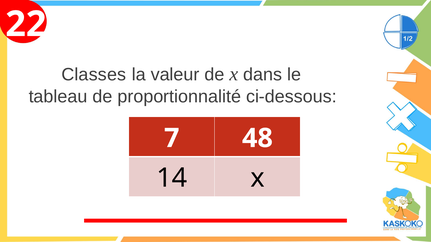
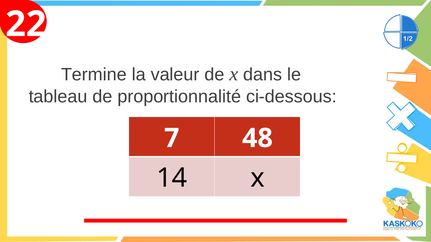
Classes: Classes -> Termine
